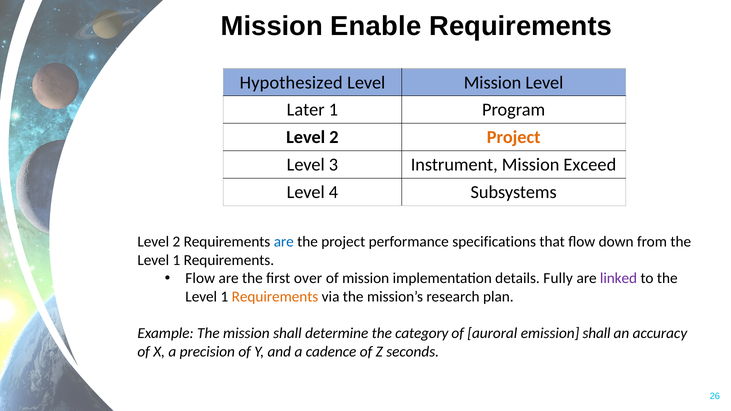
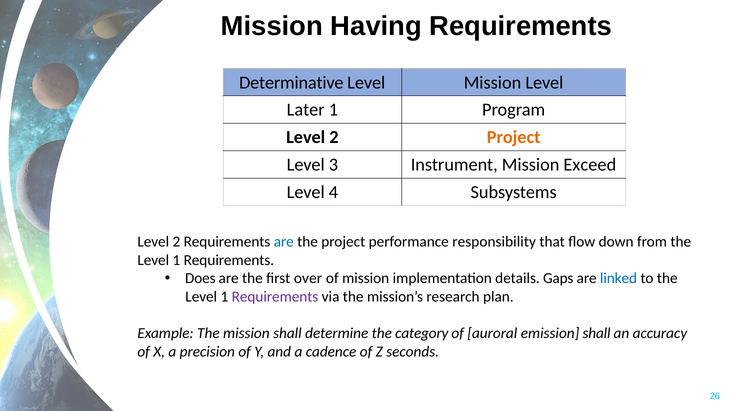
Enable: Enable -> Having
Hypothesized: Hypothesized -> Determinative
specifications: specifications -> responsibility
Flow at (200, 279): Flow -> Does
Fully: Fully -> Gaps
linked colour: purple -> blue
Requirements at (275, 297) colour: orange -> purple
